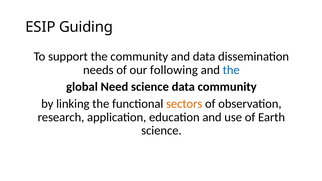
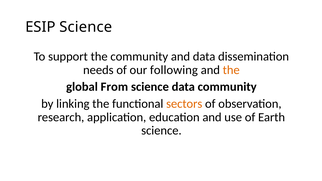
ESIP Guiding: Guiding -> Science
the at (231, 70) colour: blue -> orange
Need: Need -> From
